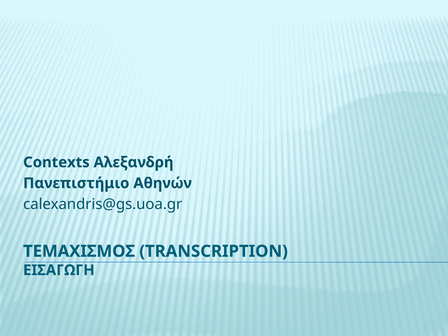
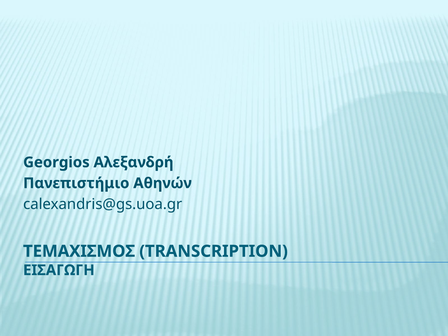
Contexts: Contexts -> Georgios
